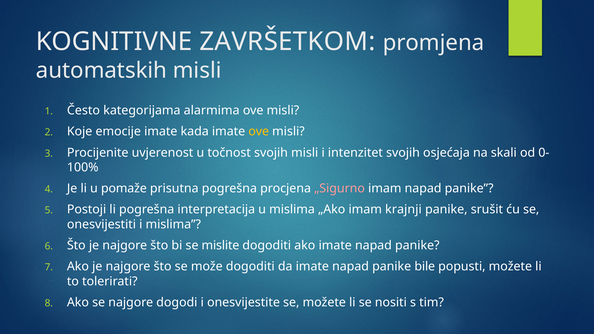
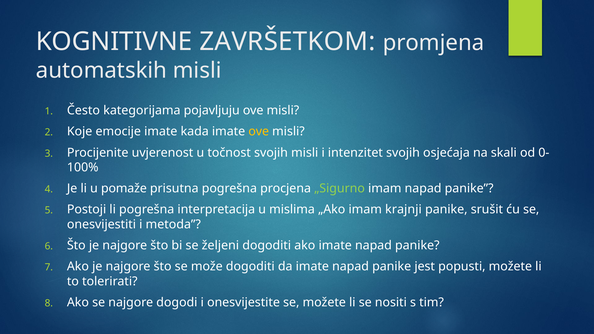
alarmima: alarmima -> pojavljuju
„Sigurno colour: pink -> light green
i mislima: mislima -> metoda
mislite: mislite -> željeni
bile: bile -> jest
